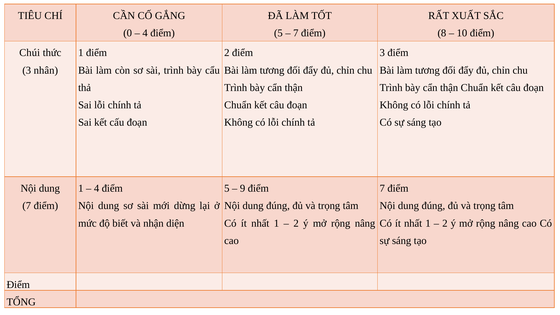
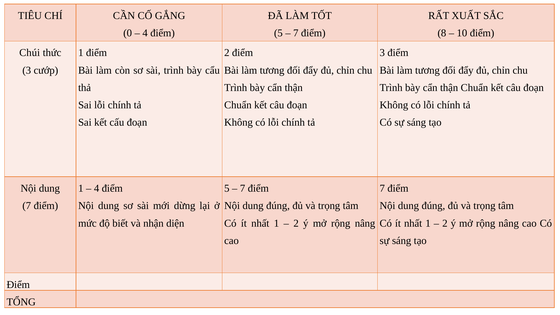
nhân: nhân -> cướp
9 at (243, 188): 9 -> 7
